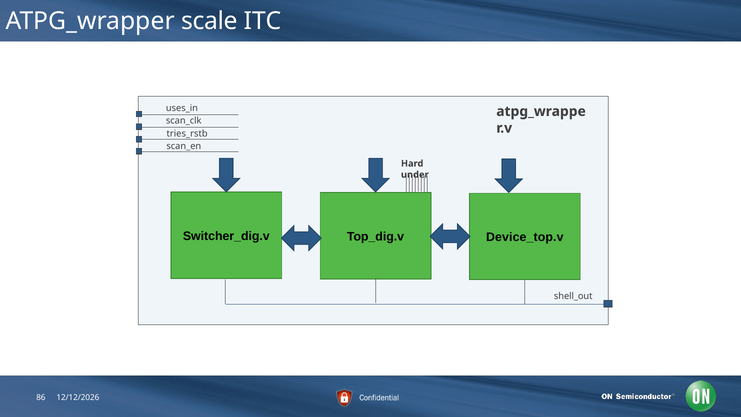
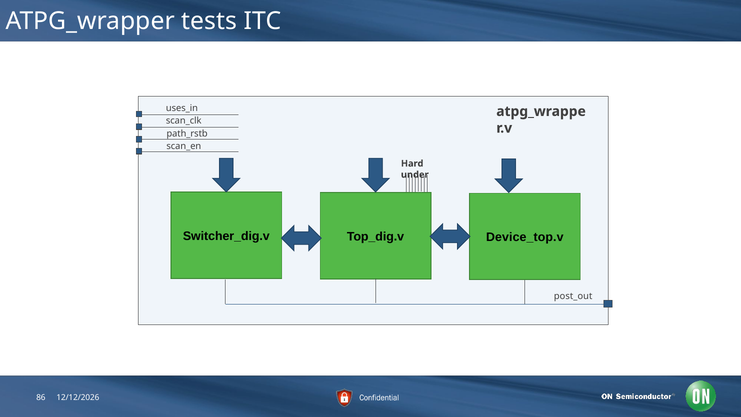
scale: scale -> tests
tries_rstb: tries_rstb -> path_rstb
shell_out: shell_out -> post_out
